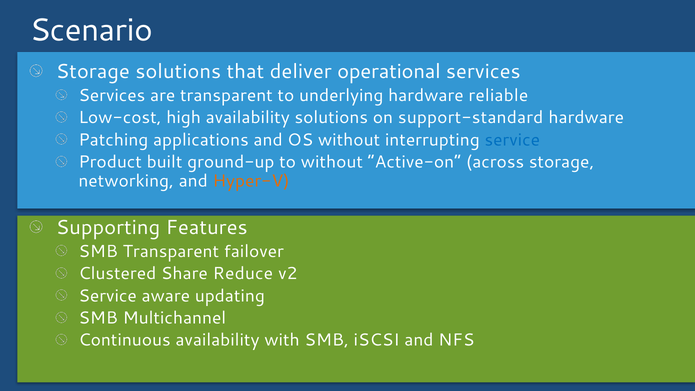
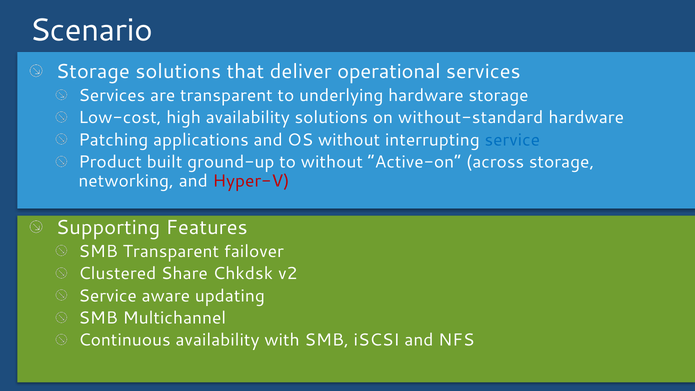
hardware reliable: reliable -> storage
support-standard: support-standard -> without-standard
Hyper-V colour: orange -> red
Reduce: Reduce -> Chkdsk
